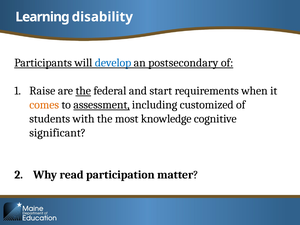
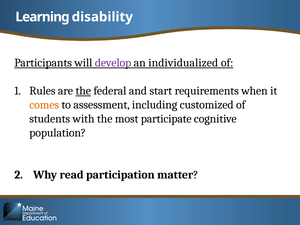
develop colour: blue -> purple
postsecondary: postsecondary -> individualized
Raise: Raise -> Rules
assessment underline: present -> none
knowledge: knowledge -> participate
significant: significant -> population
